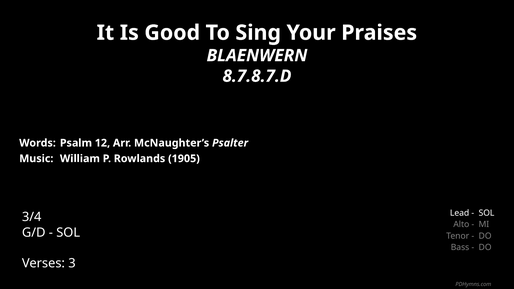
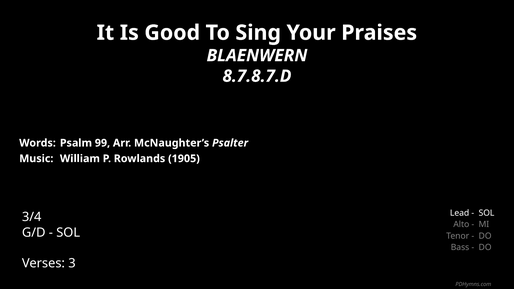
12: 12 -> 99
